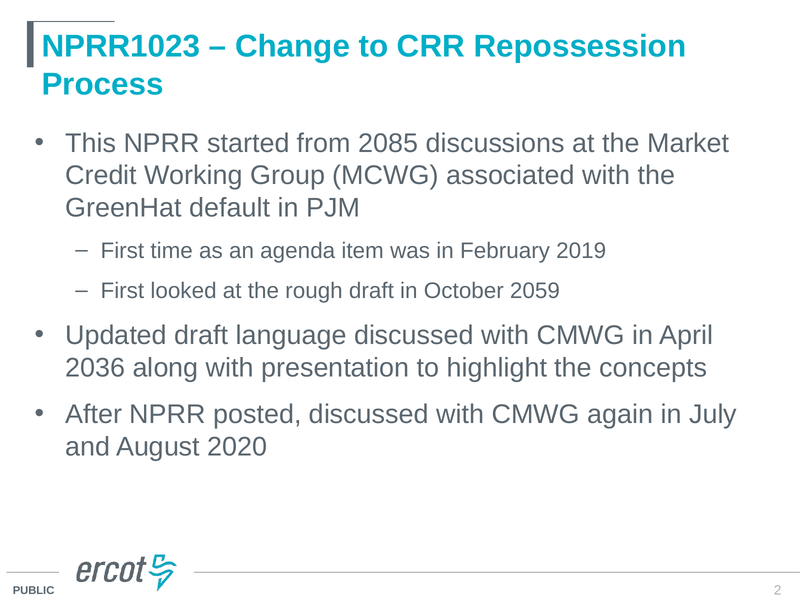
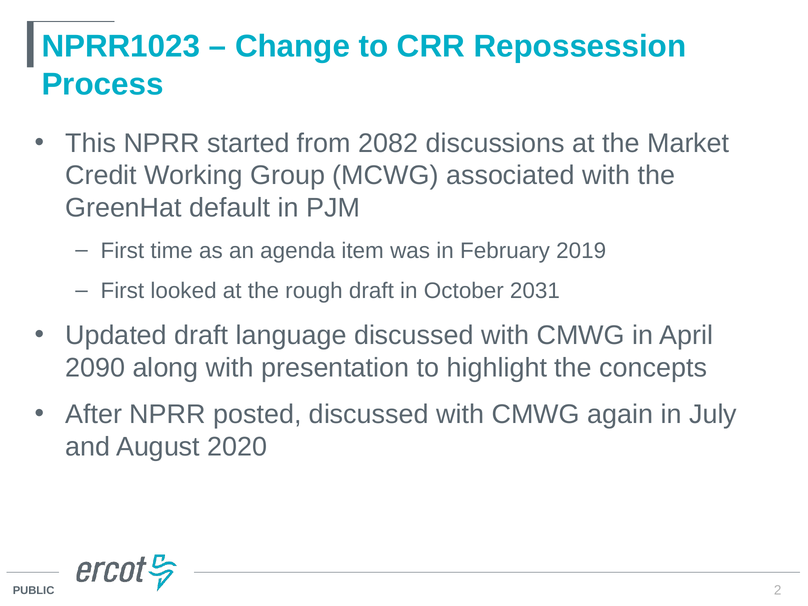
2085: 2085 -> 2082
2059: 2059 -> 2031
2036: 2036 -> 2090
